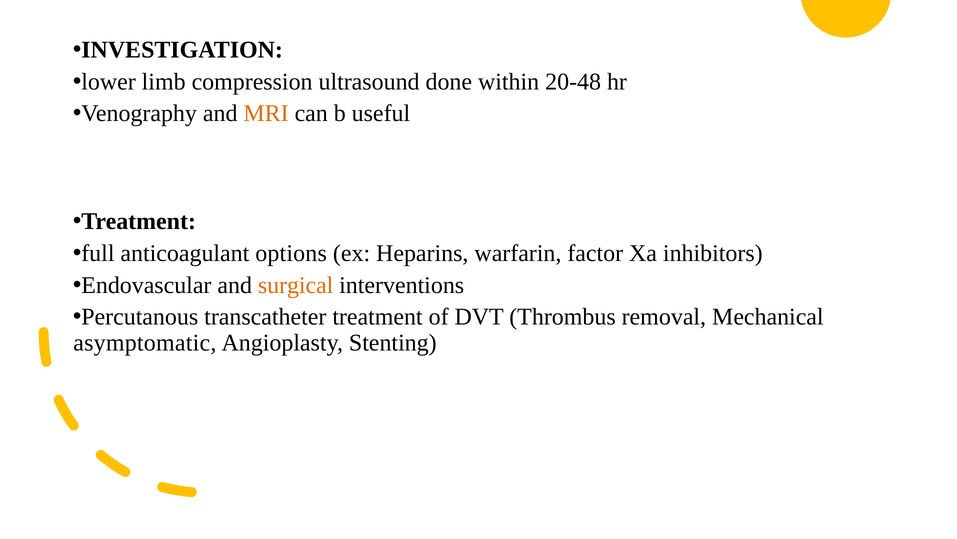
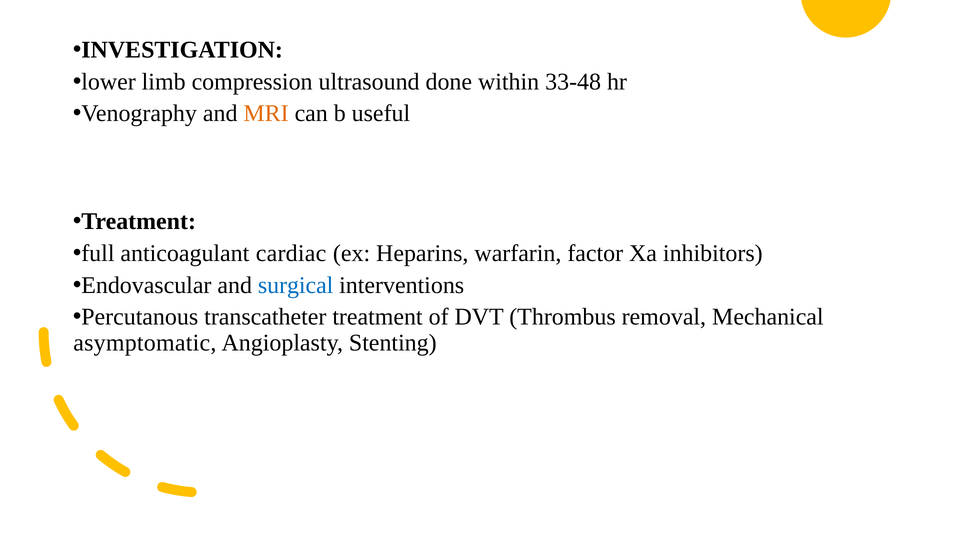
20-48: 20-48 -> 33-48
options: options -> cardiac
surgical colour: orange -> blue
